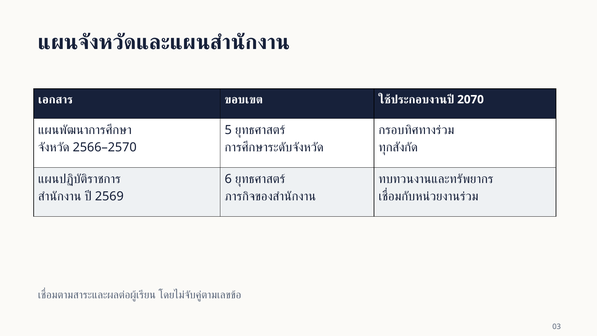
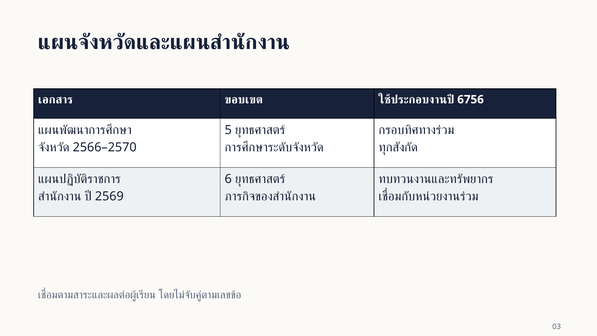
2070: 2070 -> 6756
